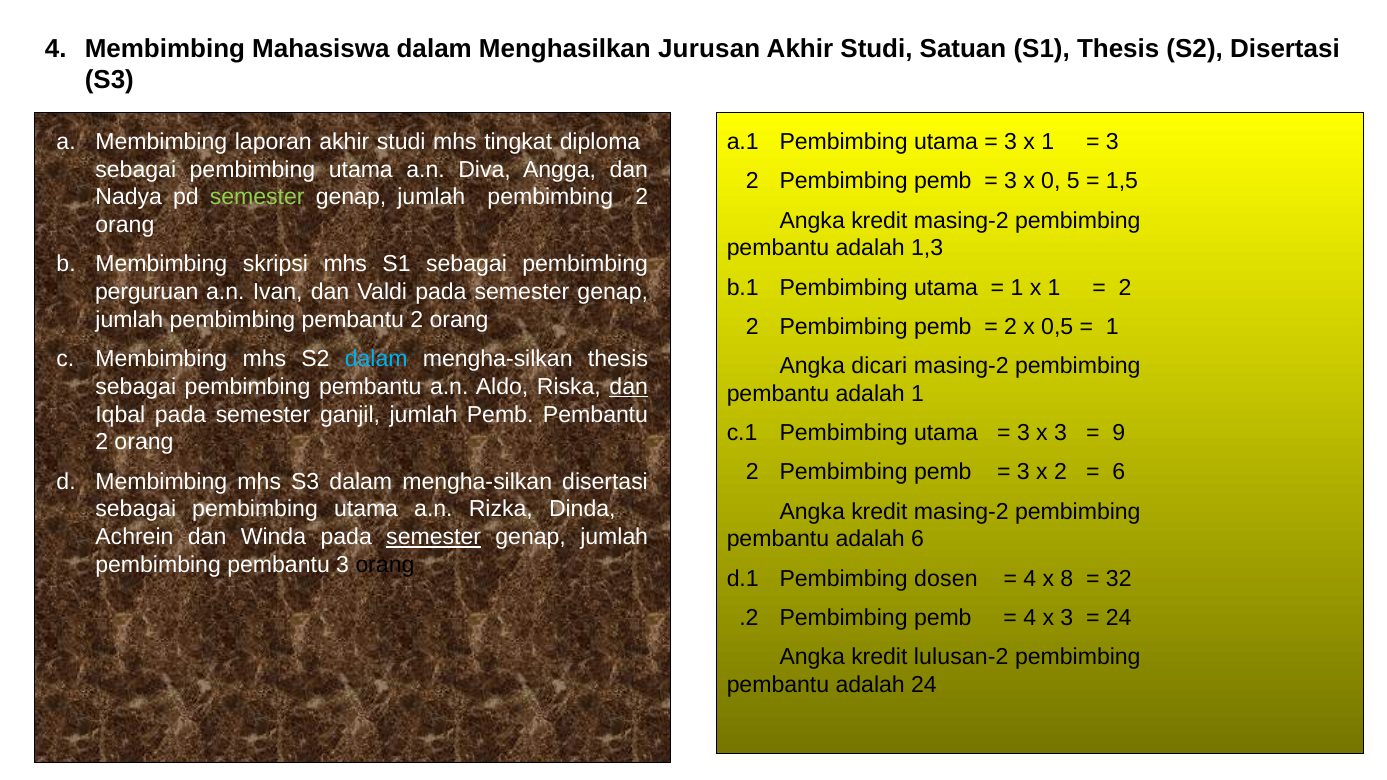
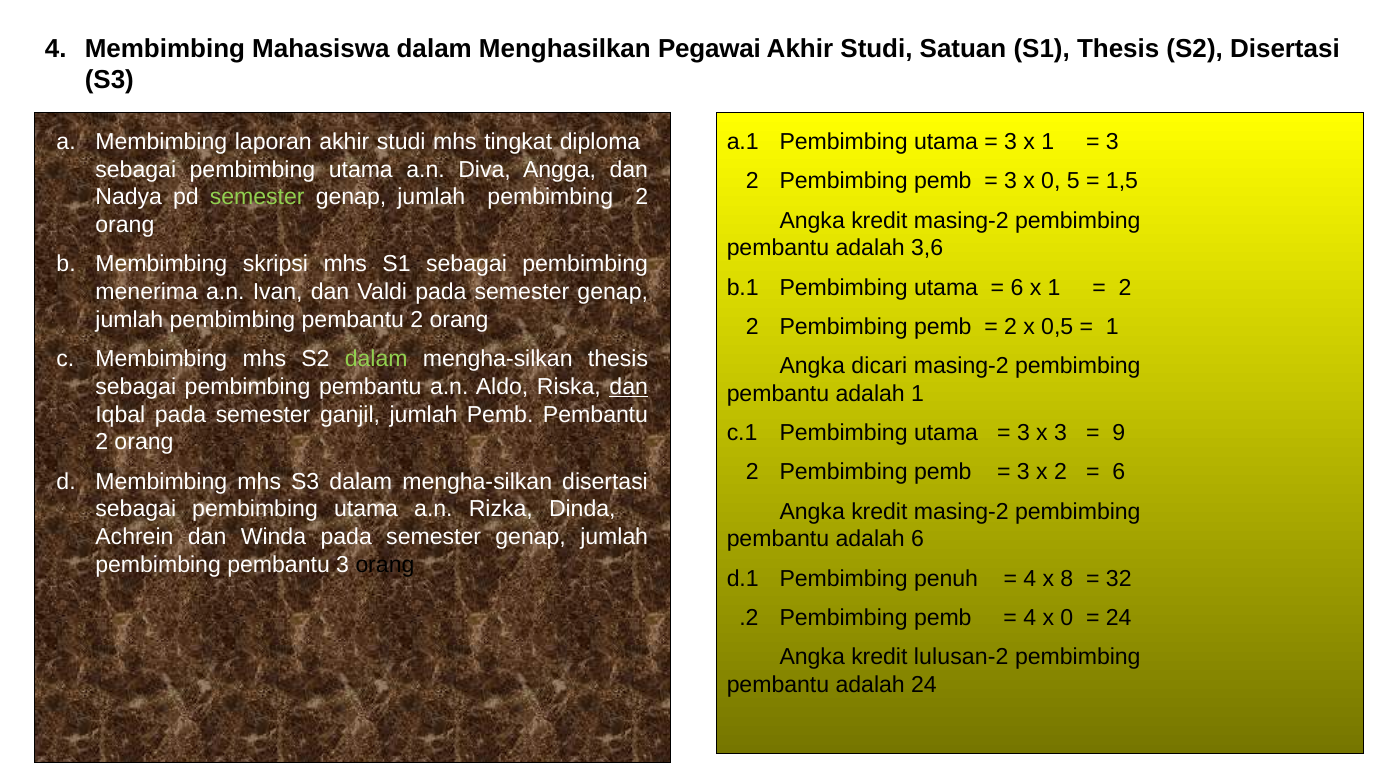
Jurusan: Jurusan -> Pegawai
1,3: 1,3 -> 3,6
1 at (1017, 287): 1 -> 6
perguruan: perguruan -> menerima
dalam at (376, 359) colour: light blue -> light green
semester at (434, 537) underline: present -> none
dosen: dosen -> penuh
4 x 3: 3 -> 0
